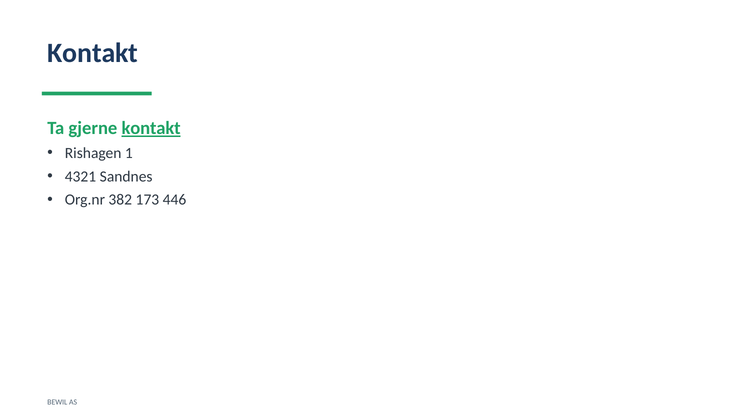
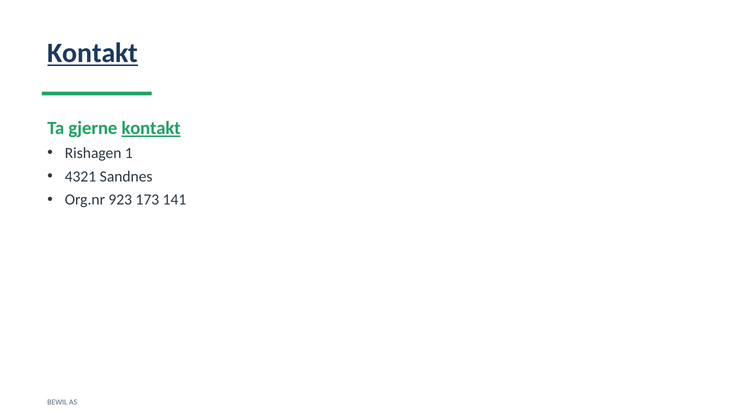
Kontakt at (93, 53) underline: none -> present
382: 382 -> 923
446: 446 -> 141
